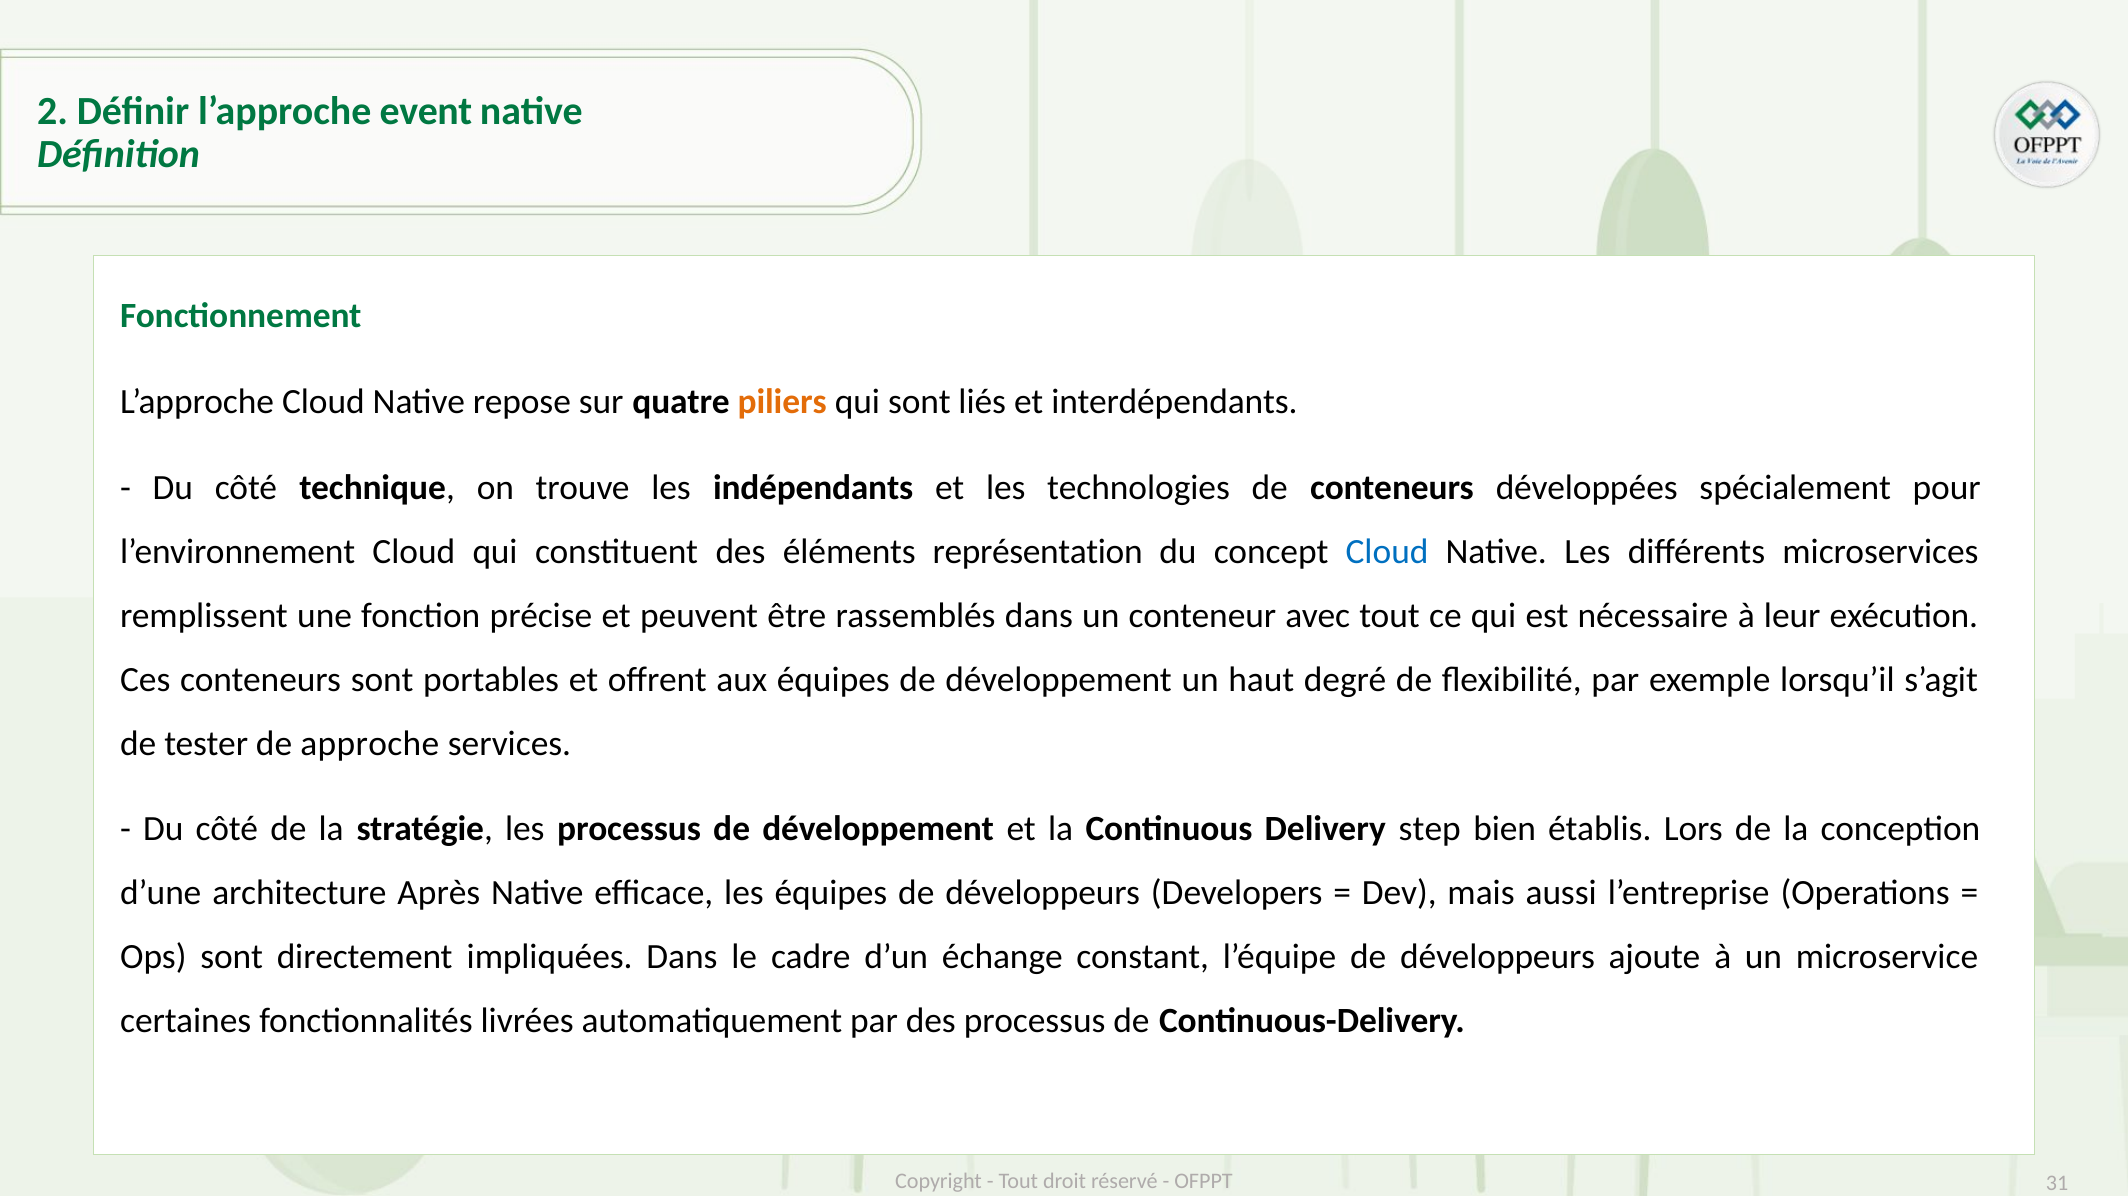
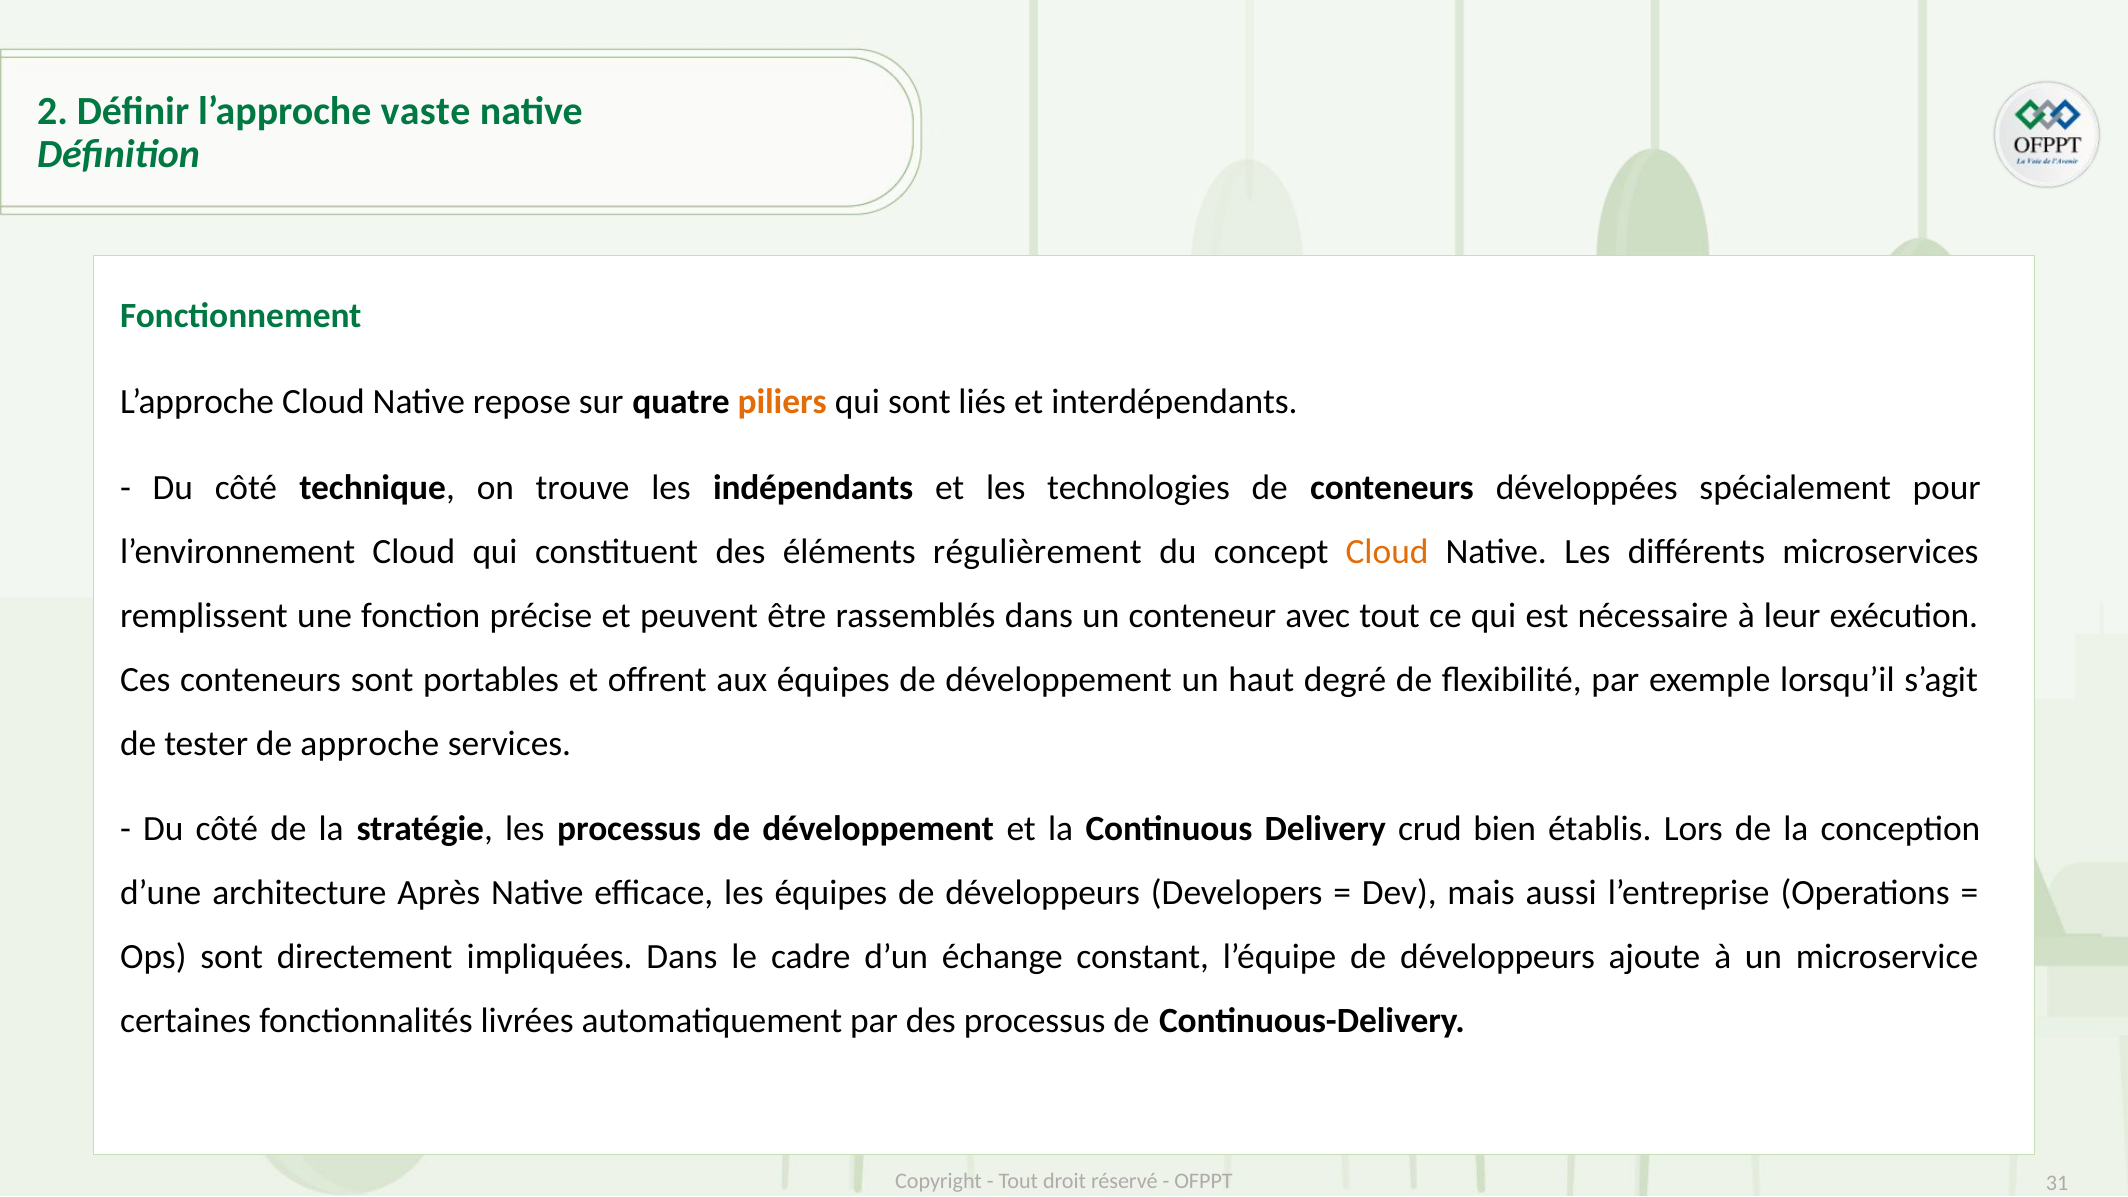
event: event -> vaste
représentation: représentation -> régulièrement
Cloud at (1387, 552) colour: blue -> orange
step: step -> crud
